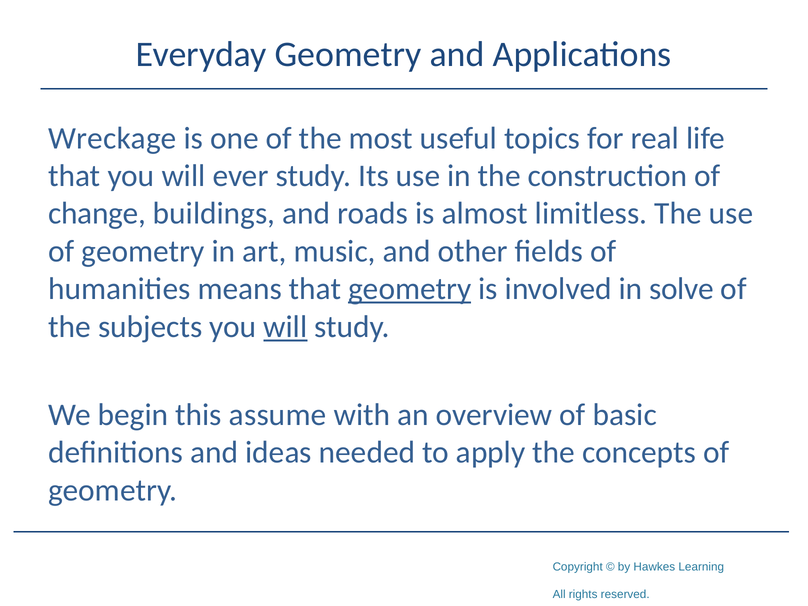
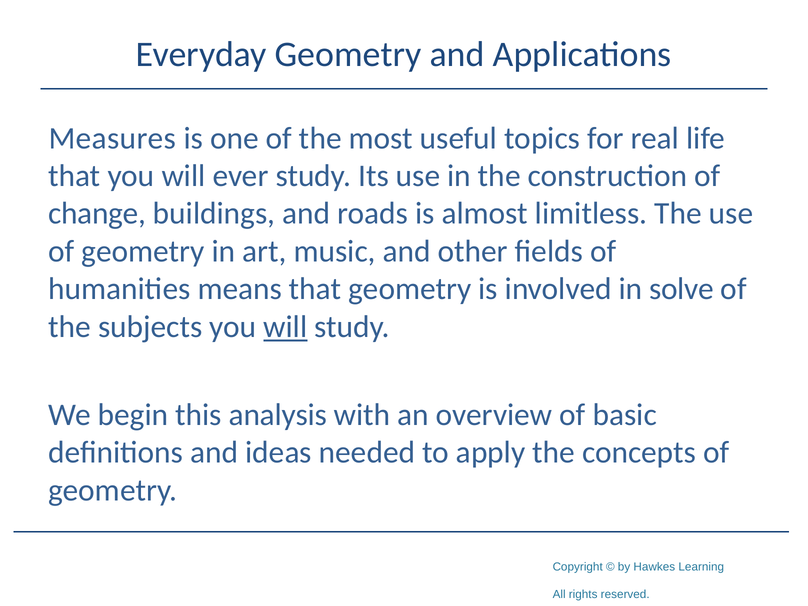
Wreckage: Wreckage -> Measures
geometry at (410, 289) underline: present -> none
assume: assume -> analysis
